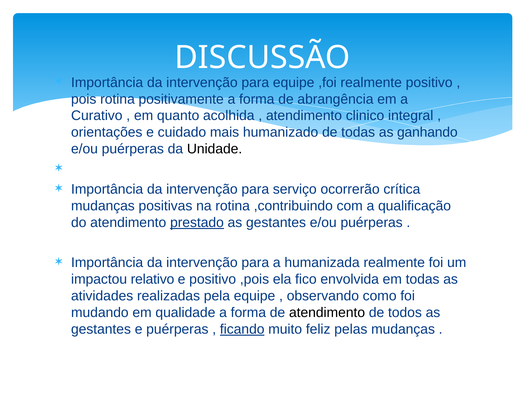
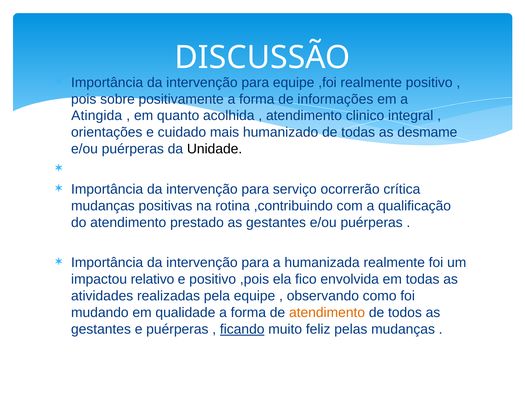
pois rotina: rotina -> sobre
abrangência: abrangência -> informações
Curativo: Curativo -> Atingida
ganhando: ganhando -> desmame
prestado underline: present -> none
atendimento at (327, 312) colour: black -> orange
